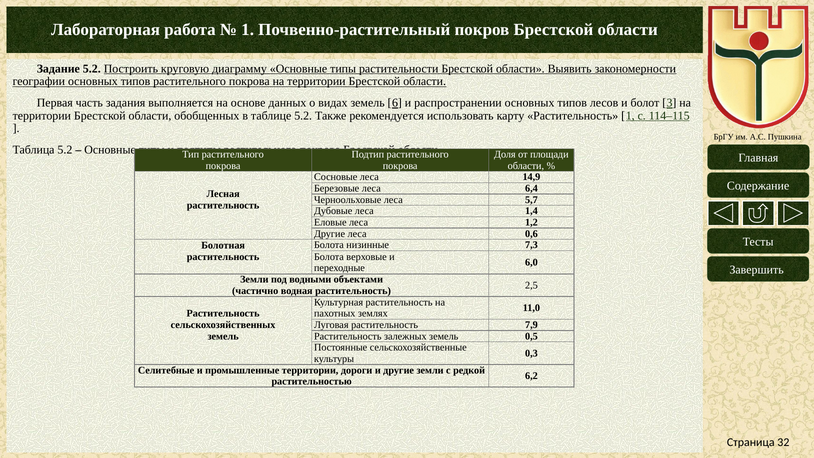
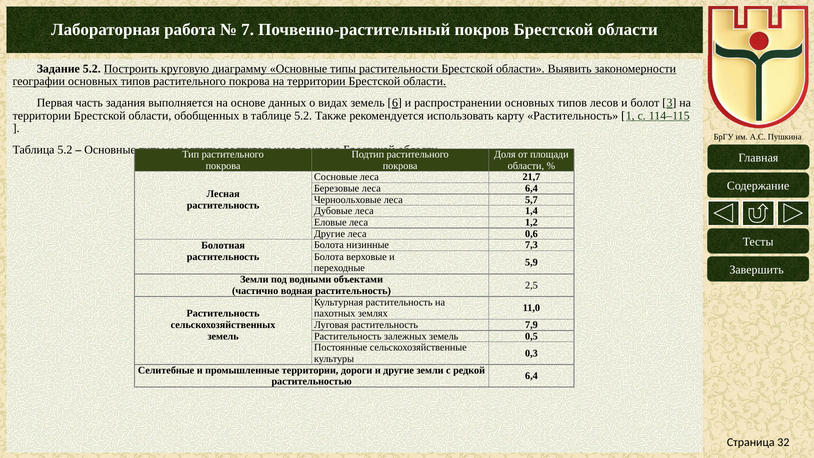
1 at (248, 30): 1 -> 7
14,9: 14,9 -> 21,7
6,0: 6,0 -> 5,9
6,2 at (531, 376): 6,2 -> 6,4
